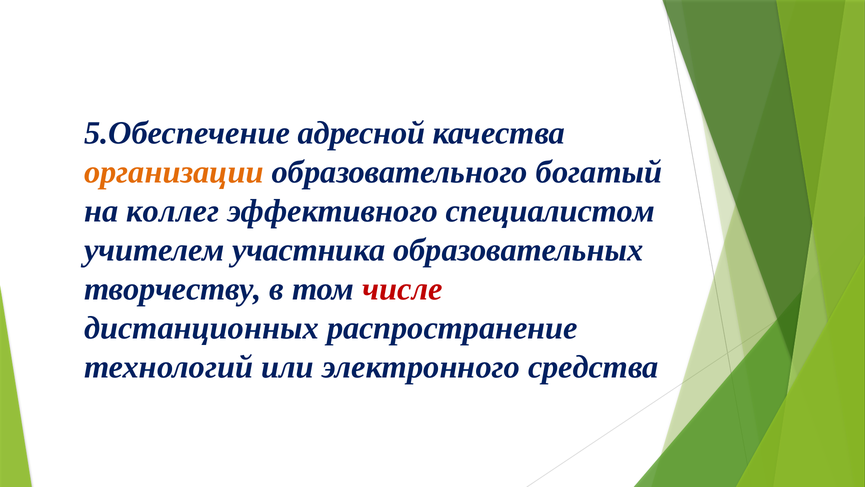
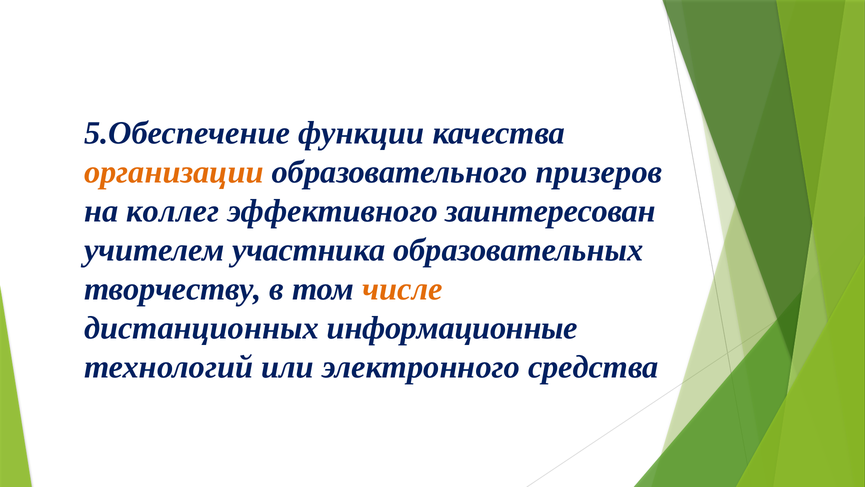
адресной: адресной -> функции
богатый: богатый -> призеров
специалистом: специалистом -> заинтересован
числе colour: red -> orange
распространение: распространение -> информационные
